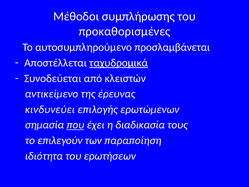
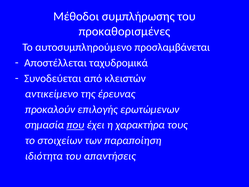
ταχυδρομικά underline: present -> none
κινδυνεύει: κινδυνεύει -> προκαλούν
διαδικασία: διαδικασία -> χαρακτήρα
επιλεγούν: επιλεγούν -> στοιχείων
ερωτήσεων: ερωτήσεων -> απαντήσεις
